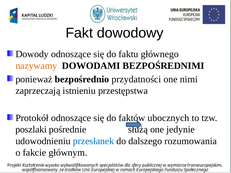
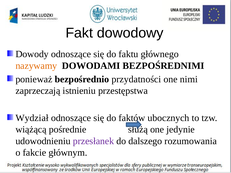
Protokół: Protokół -> Wydział
poszlaki: poszlaki -> wiążącą
przesłanek colour: blue -> purple
